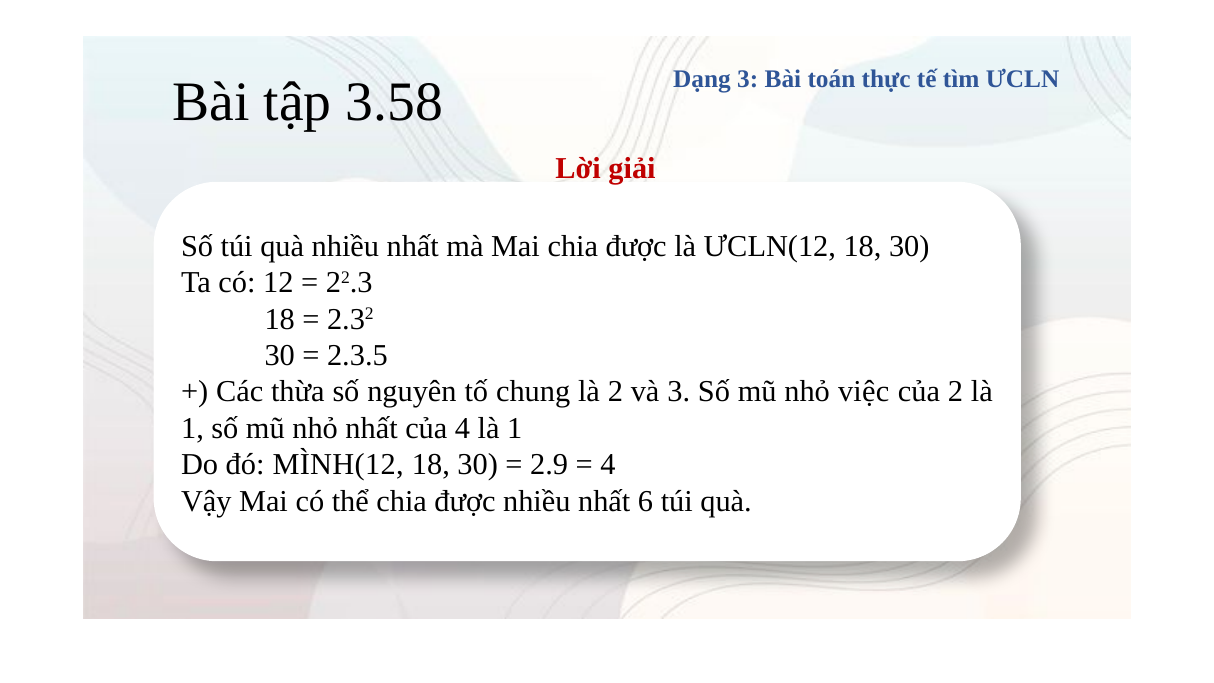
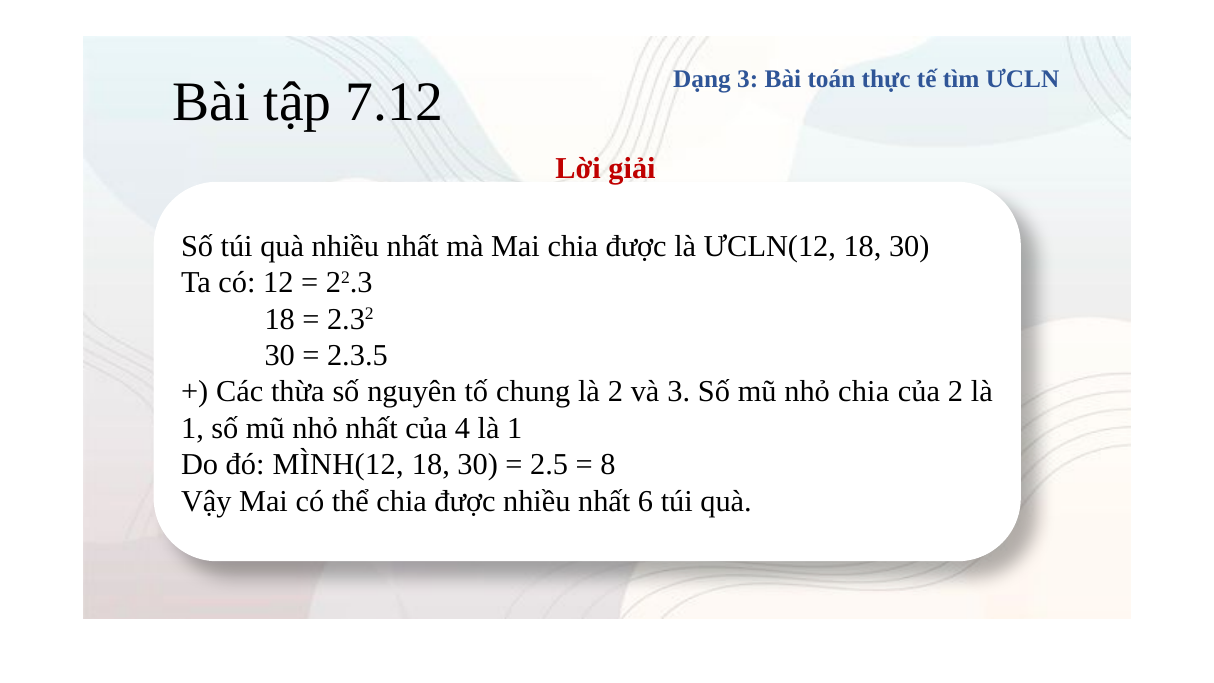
3.58: 3.58 -> 7.12
nhỏ việc: việc -> chia
2.9: 2.9 -> 2.5
4 at (608, 465): 4 -> 8
